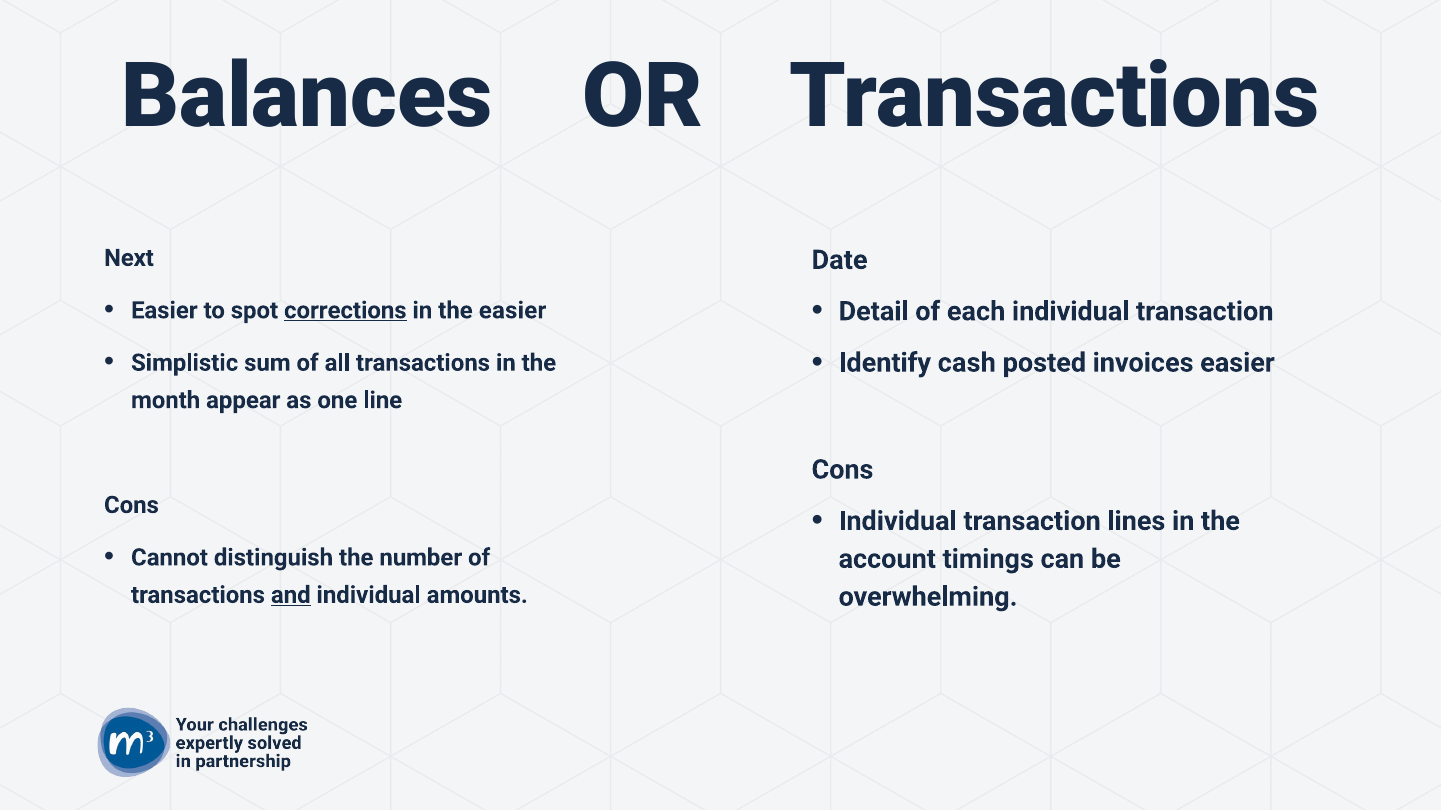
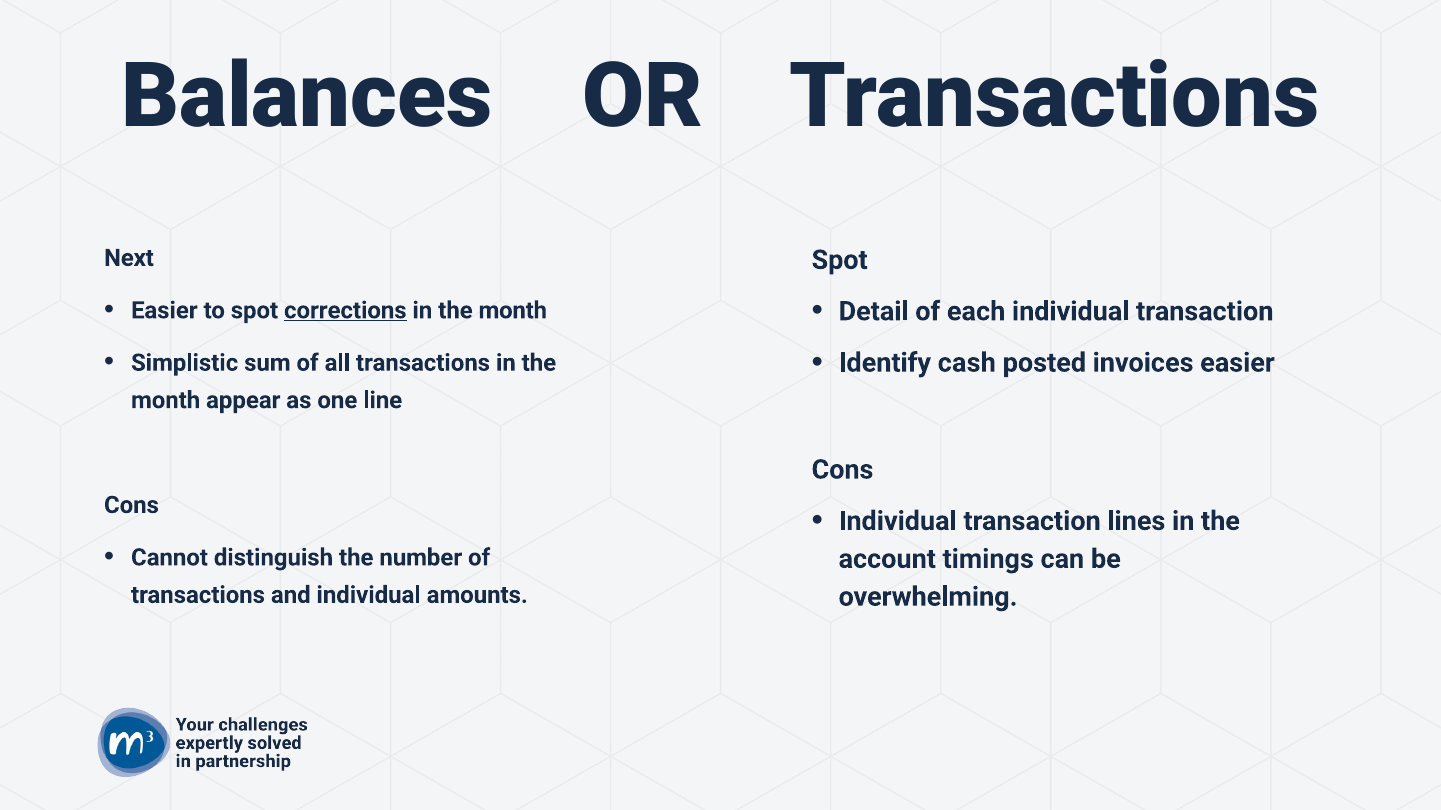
Date at (840, 260): Date -> Spot
easier at (513, 311): easier -> month
and underline: present -> none
